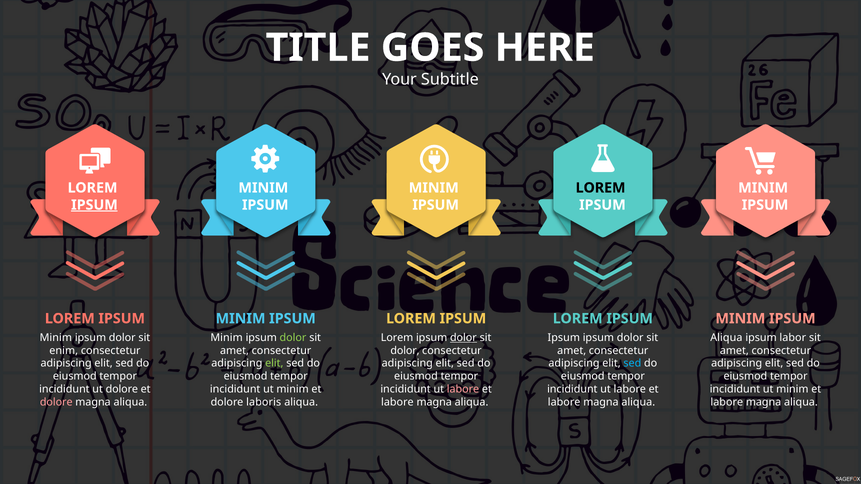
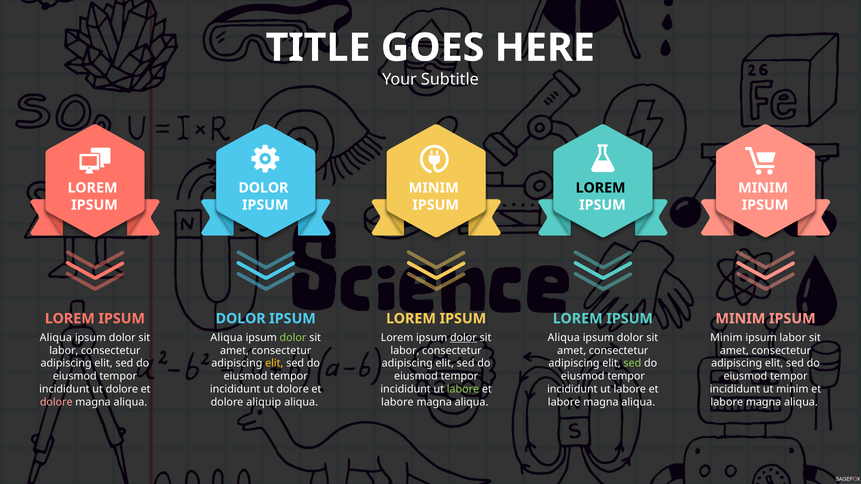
MINIM at (263, 188): MINIM -> DOLOR
IPSUM at (94, 205) underline: present -> none
MINIM at (241, 319): MINIM -> DOLOR
Minim at (56, 338): Minim -> Aliqua
Minim at (227, 338): Minim -> Aliqua
Ipsum at (564, 338): Ipsum -> Aliqua
Aliqua at (726, 338): Aliqua -> Minim
enim at (64, 351): enim -> labor
dolor at (405, 351): dolor -> labor
elit at (274, 364) colour: light green -> yellow
sed at (632, 364) colour: light blue -> light green
minim at (293, 389): minim -> dolore
labore at (463, 389) colour: pink -> light green
laboris: laboris -> aliquip
